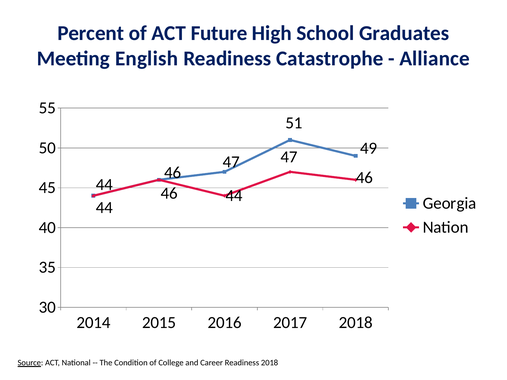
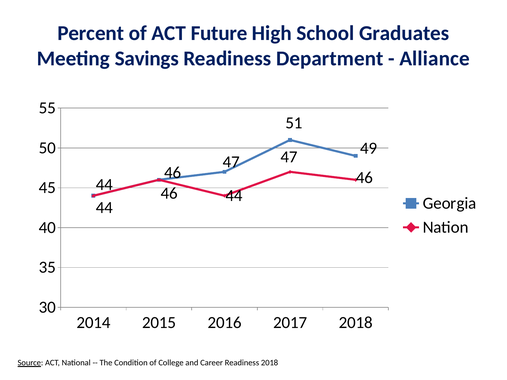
English: English -> Savings
Catastrophe: Catastrophe -> Department
